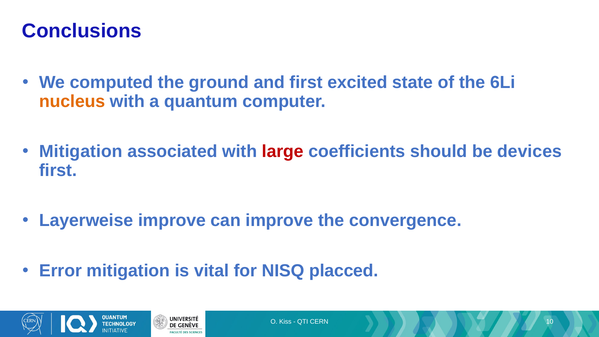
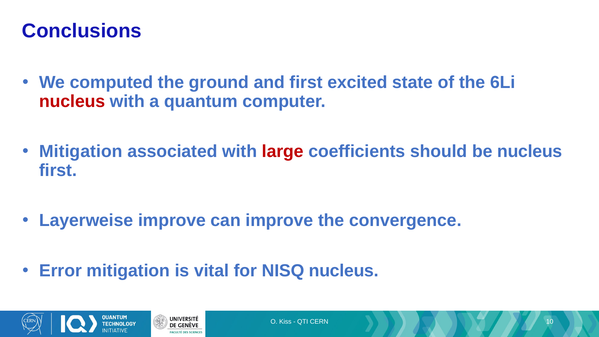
nucleus at (72, 101) colour: orange -> red
be devices: devices -> nucleus
NISQ placced: placced -> nucleus
